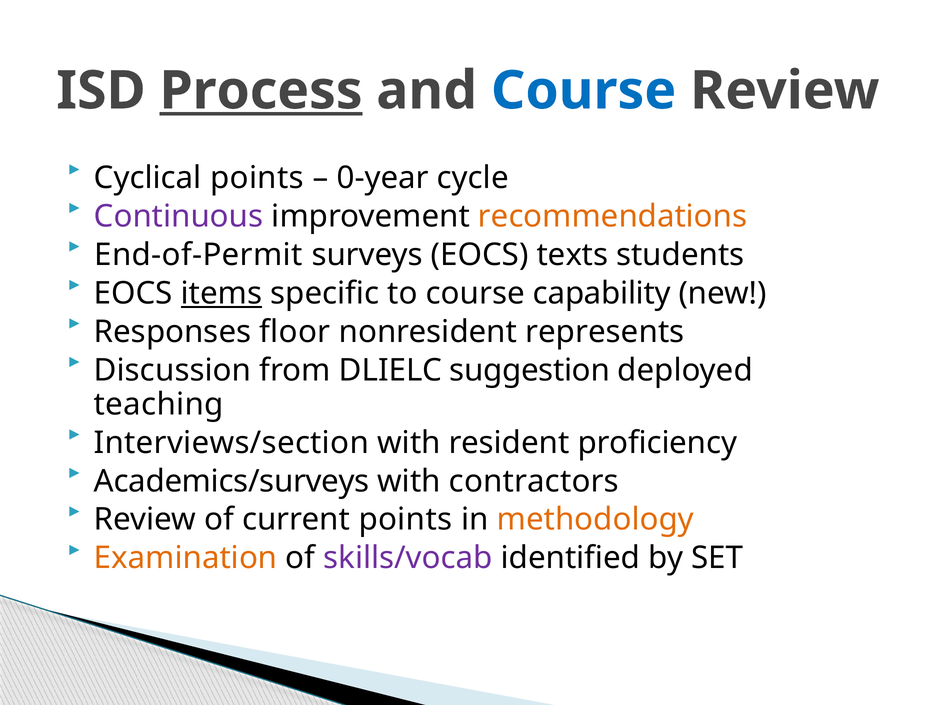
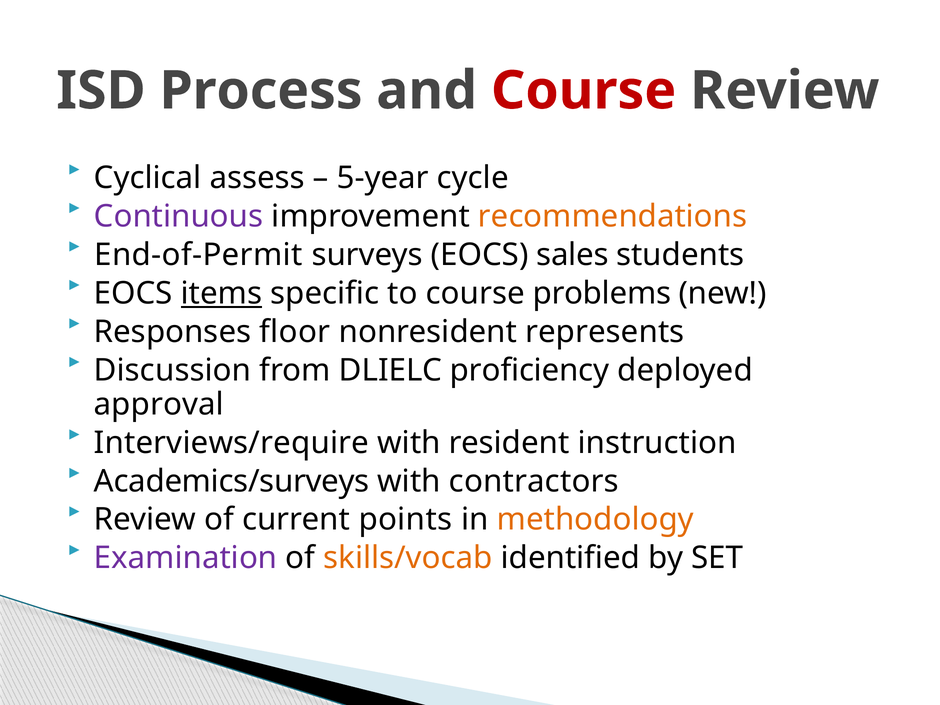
Process underline: present -> none
Course at (584, 91) colour: blue -> red
Cyclical points: points -> assess
0-year: 0-year -> 5-year
texts: texts -> sales
capability: capability -> problems
suggestion: suggestion -> proficiency
teaching: teaching -> approval
Interviews/section: Interviews/section -> Interviews/require
proficiency: proficiency -> instruction
Examination colour: orange -> purple
skills/vocab colour: purple -> orange
